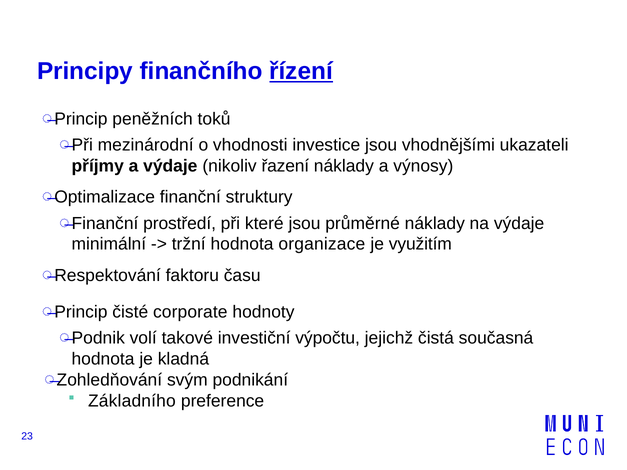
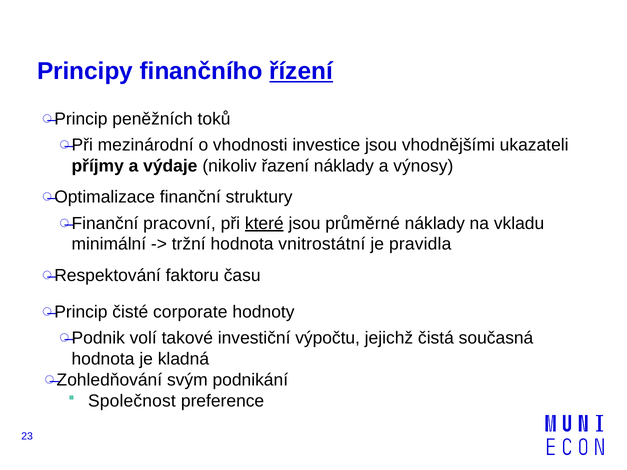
prostředí: prostředí -> pracovní
které underline: none -> present
na výdaje: výdaje -> vkladu
organizace: organizace -> vnitrostátní
využitím: využitím -> pravidla
Základního: Základního -> Společnost
